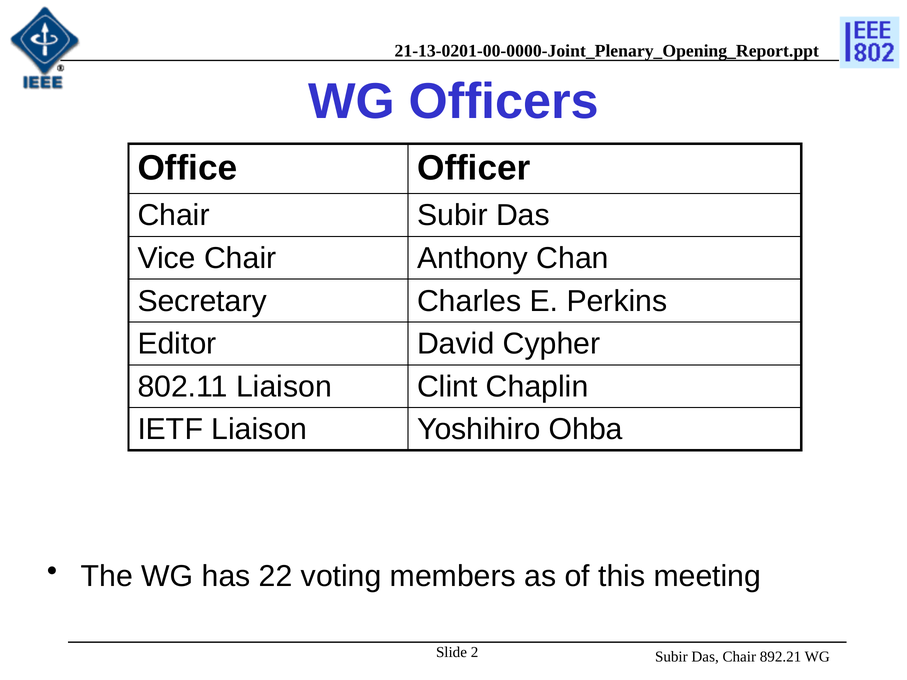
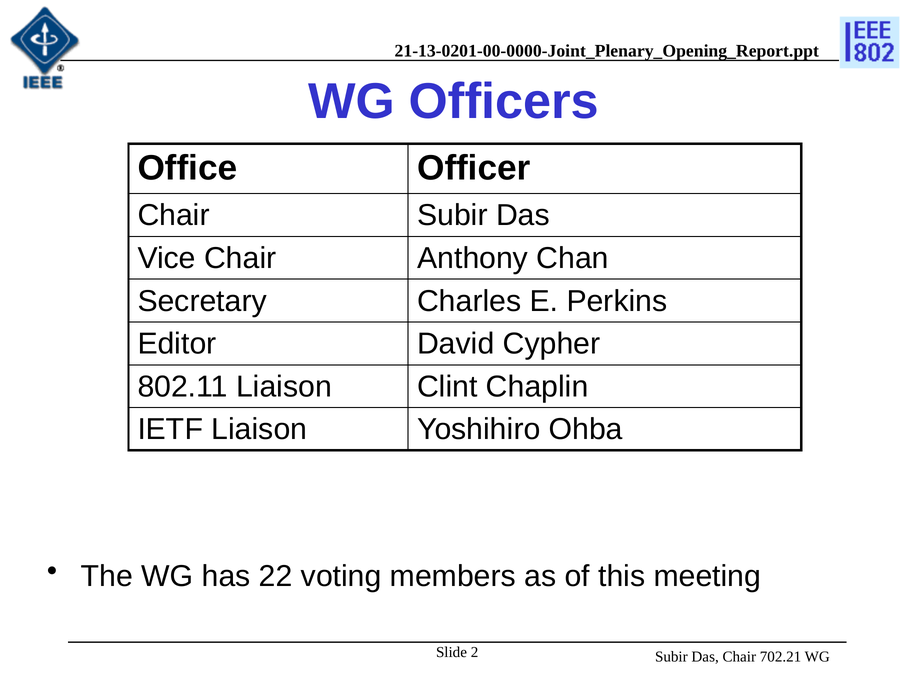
892.21: 892.21 -> 702.21
